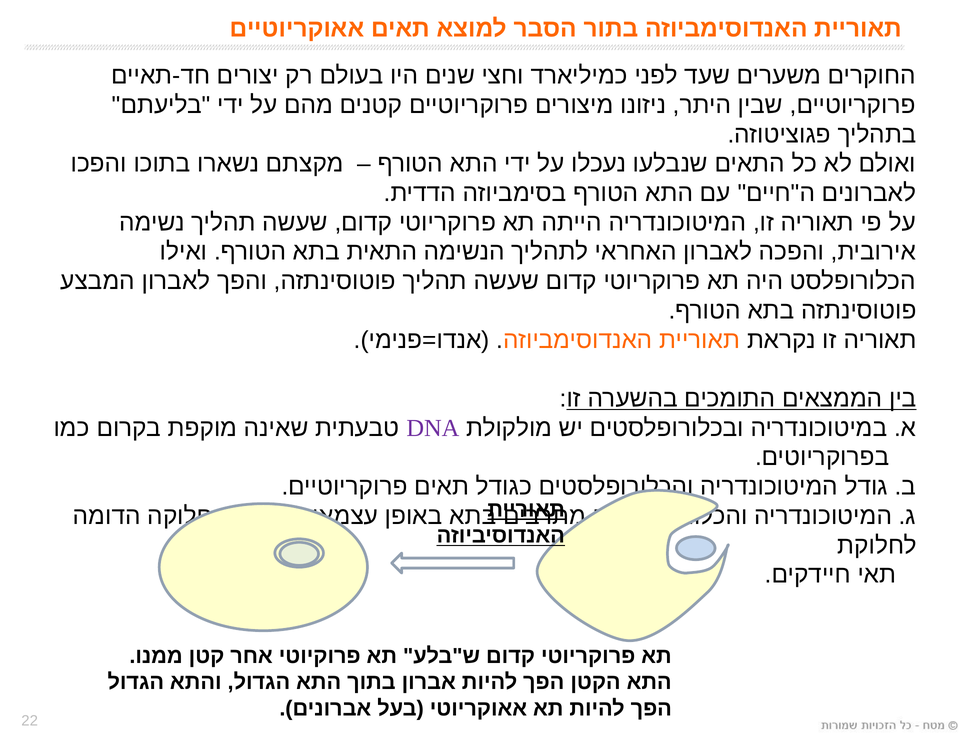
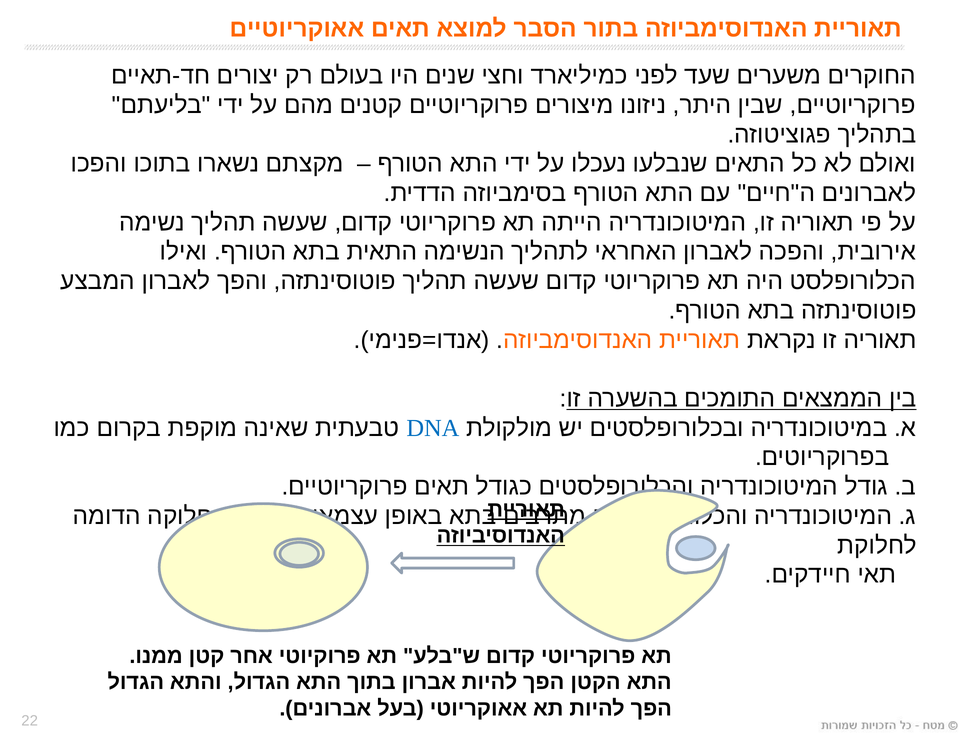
DNA colour: purple -> blue
